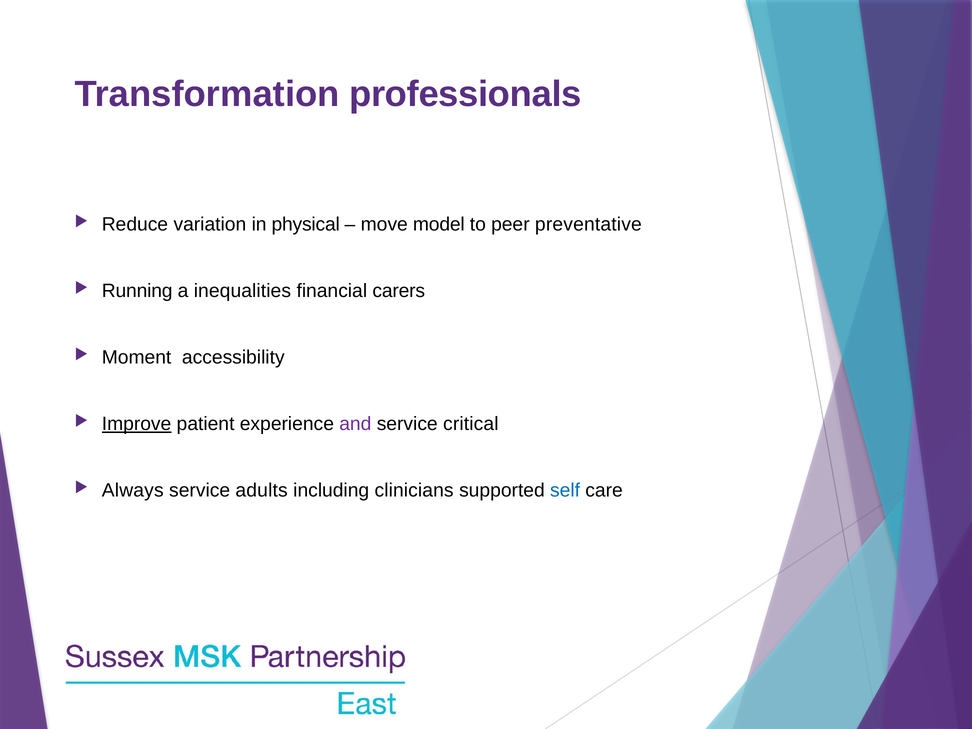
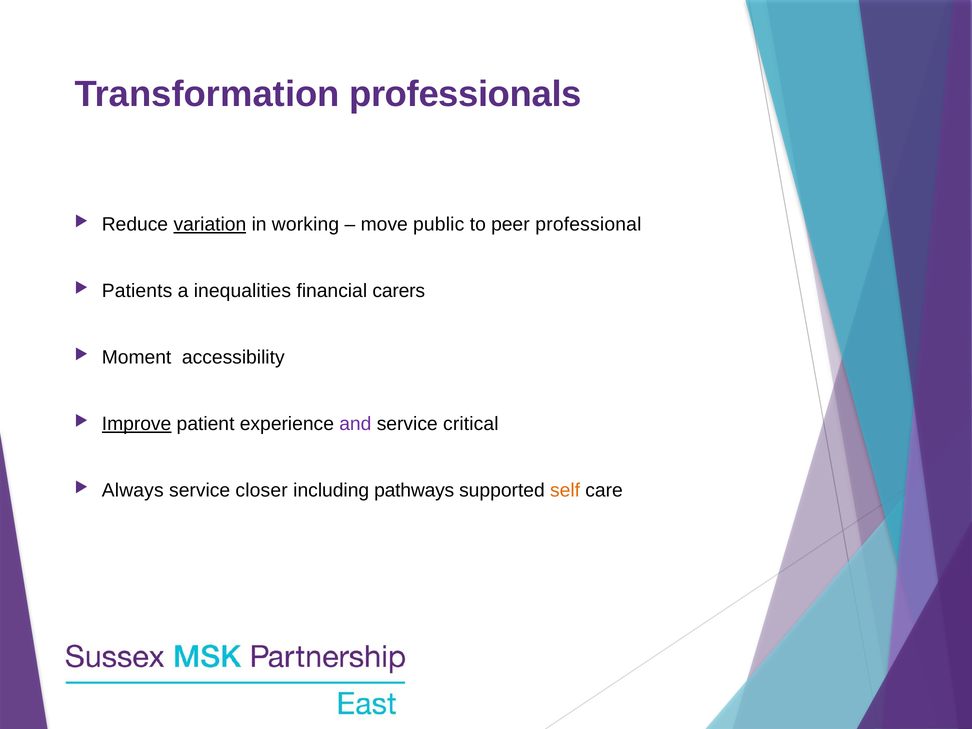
variation underline: none -> present
physical: physical -> working
model: model -> public
preventative: preventative -> professional
Running: Running -> Patients
adults: adults -> closer
clinicians: clinicians -> pathways
self colour: blue -> orange
